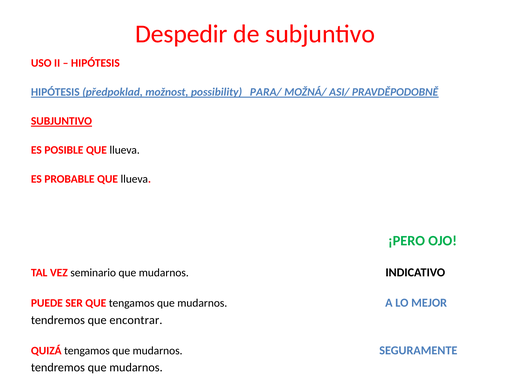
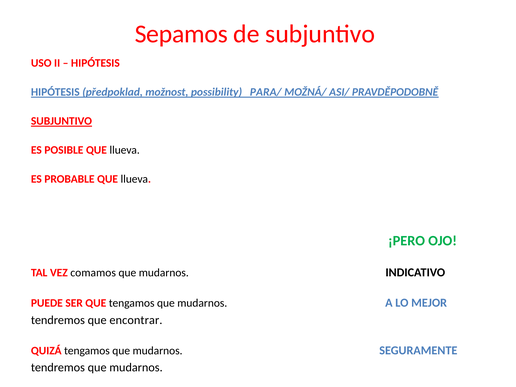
Despedir: Despedir -> Sepamos
seminario: seminario -> comamos
